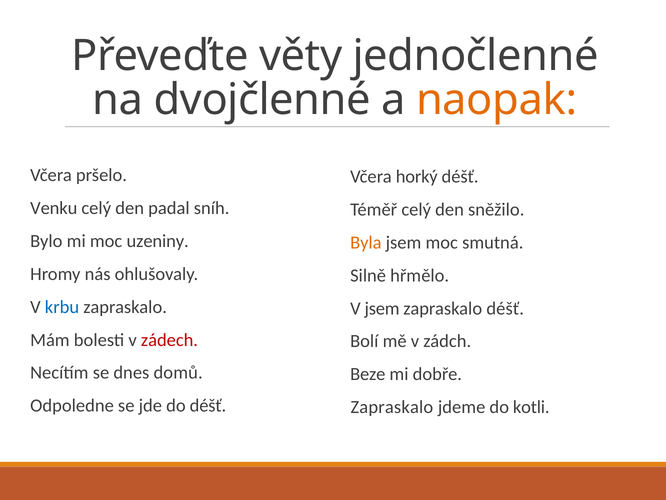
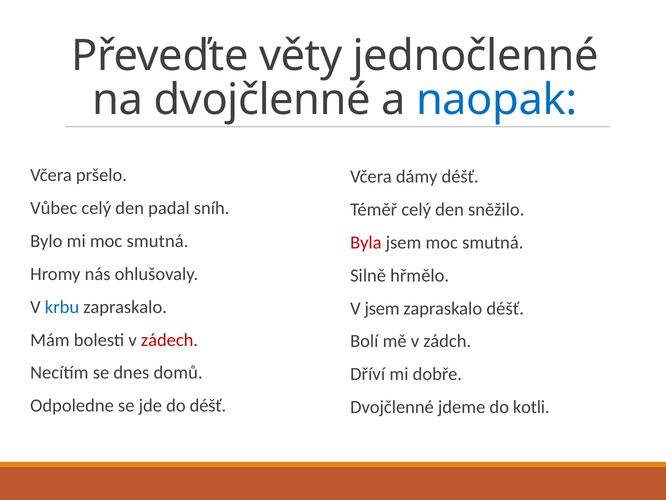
naopak colour: orange -> blue
horký: horký -> dámy
Venku: Venku -> Vůbec
mi moc uzeniny: uzeniny -> smutná
Byla colour: orange -> red
Beze: Beze -> Dříví
Zapraskalo at (392, 407): Zapraskalo -> Dvojčlenné
